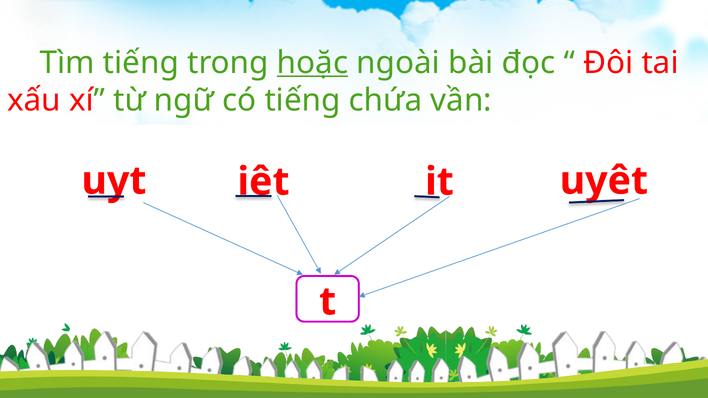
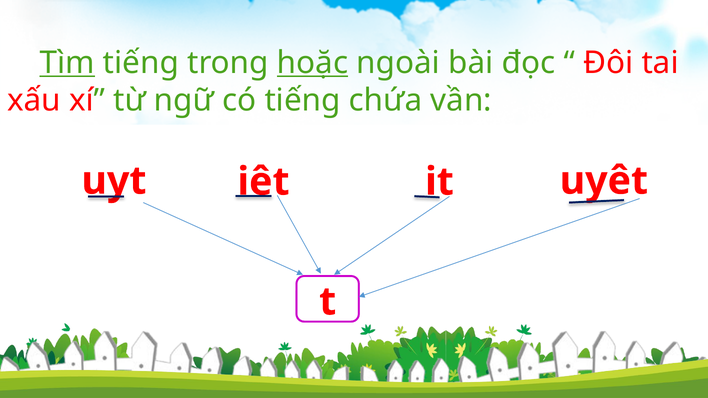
Tìm underline: none -> present
